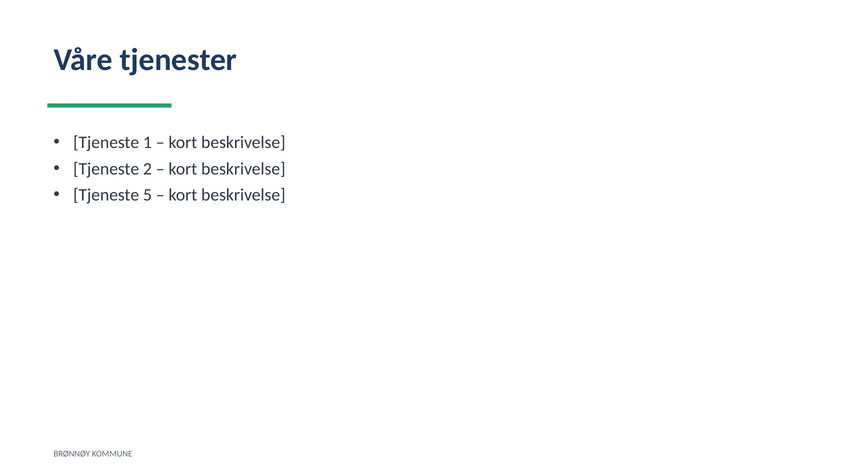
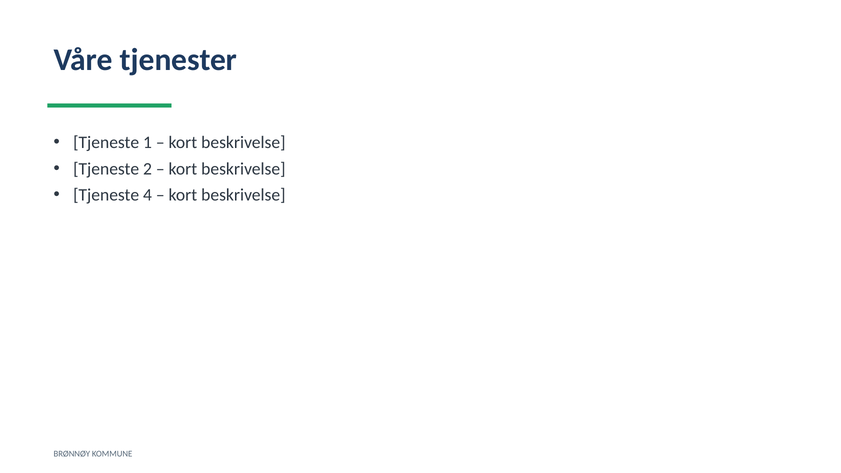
5: 5 -> 4
